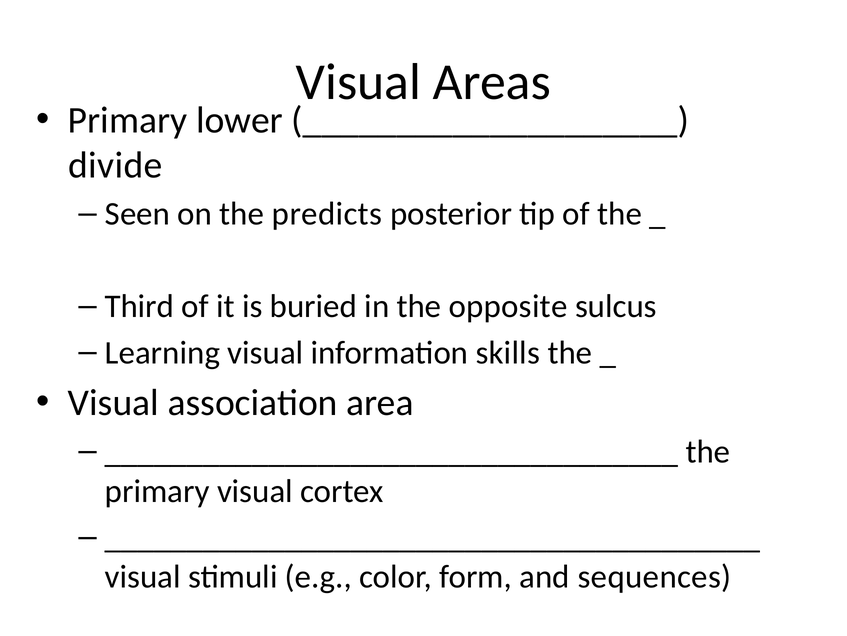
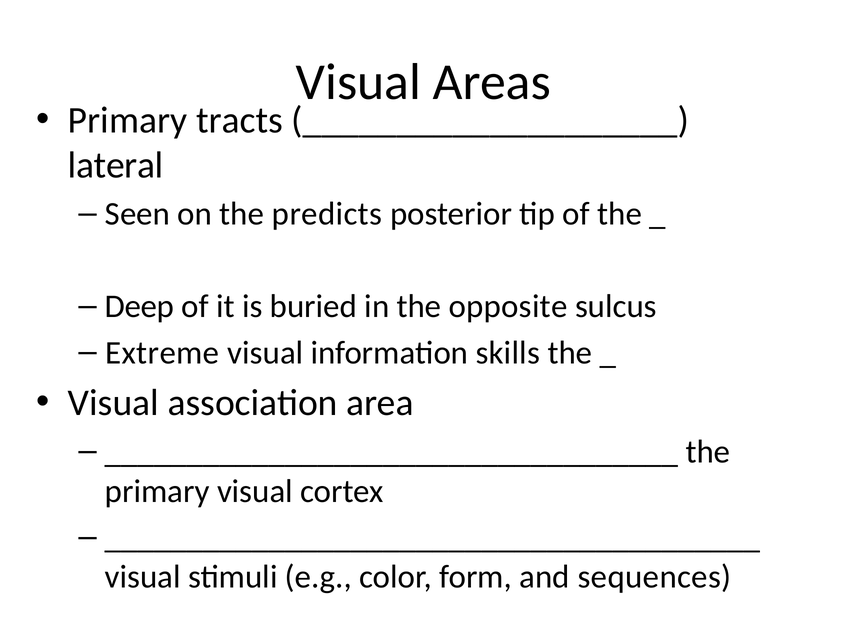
lower: lower -> tracts
divide: divide -> lateral
Third: Third -> Deep
Learning: Learning -> Extreme
